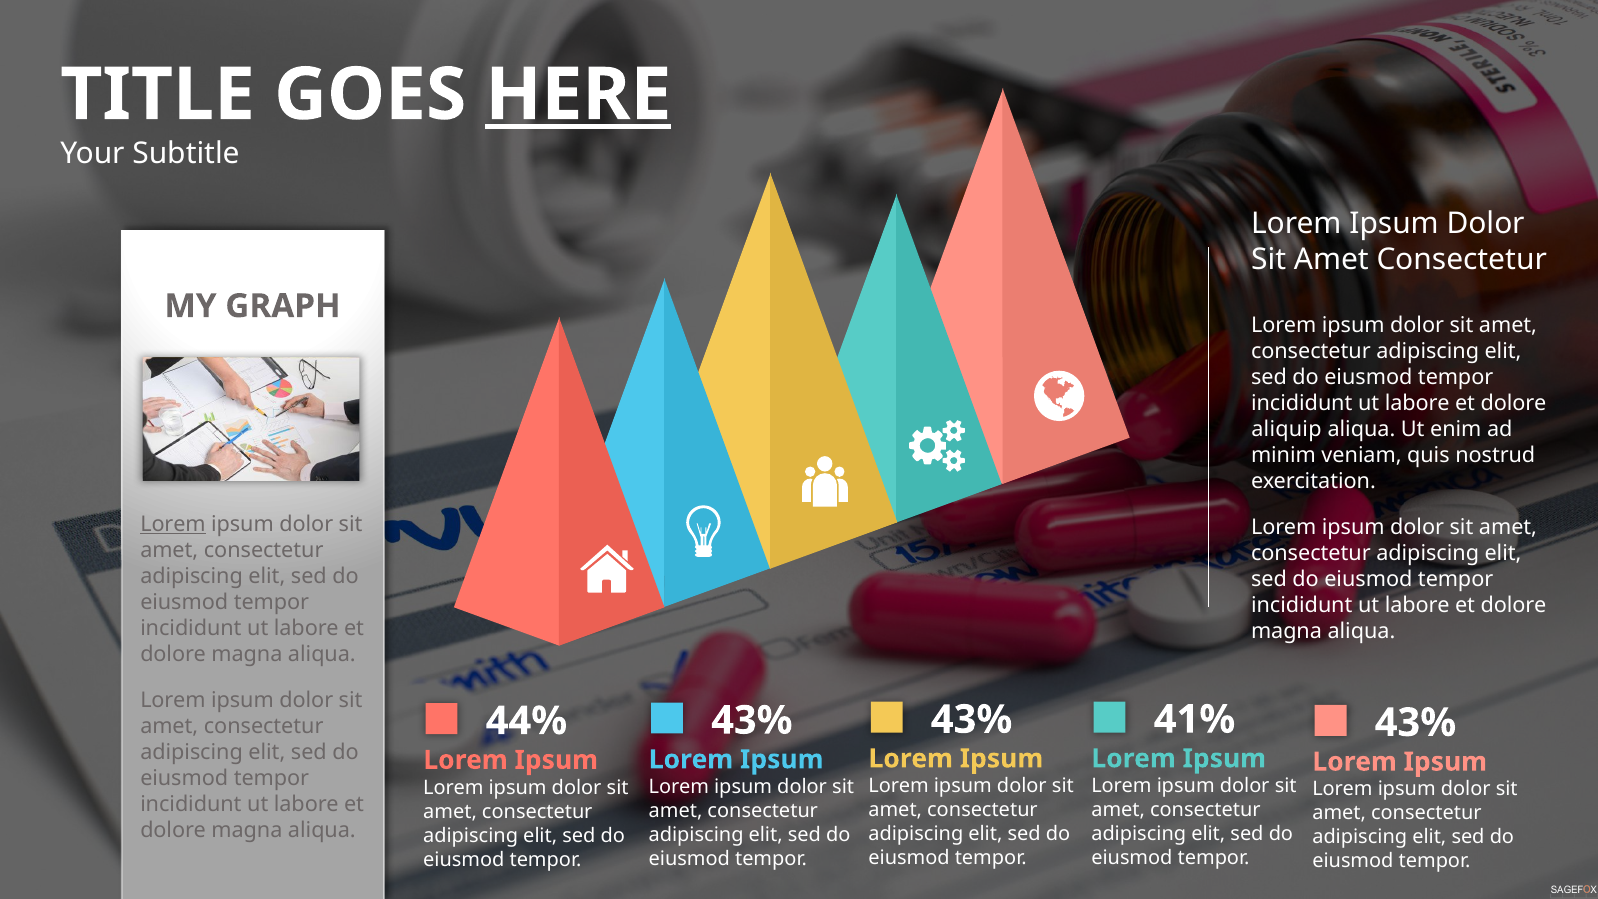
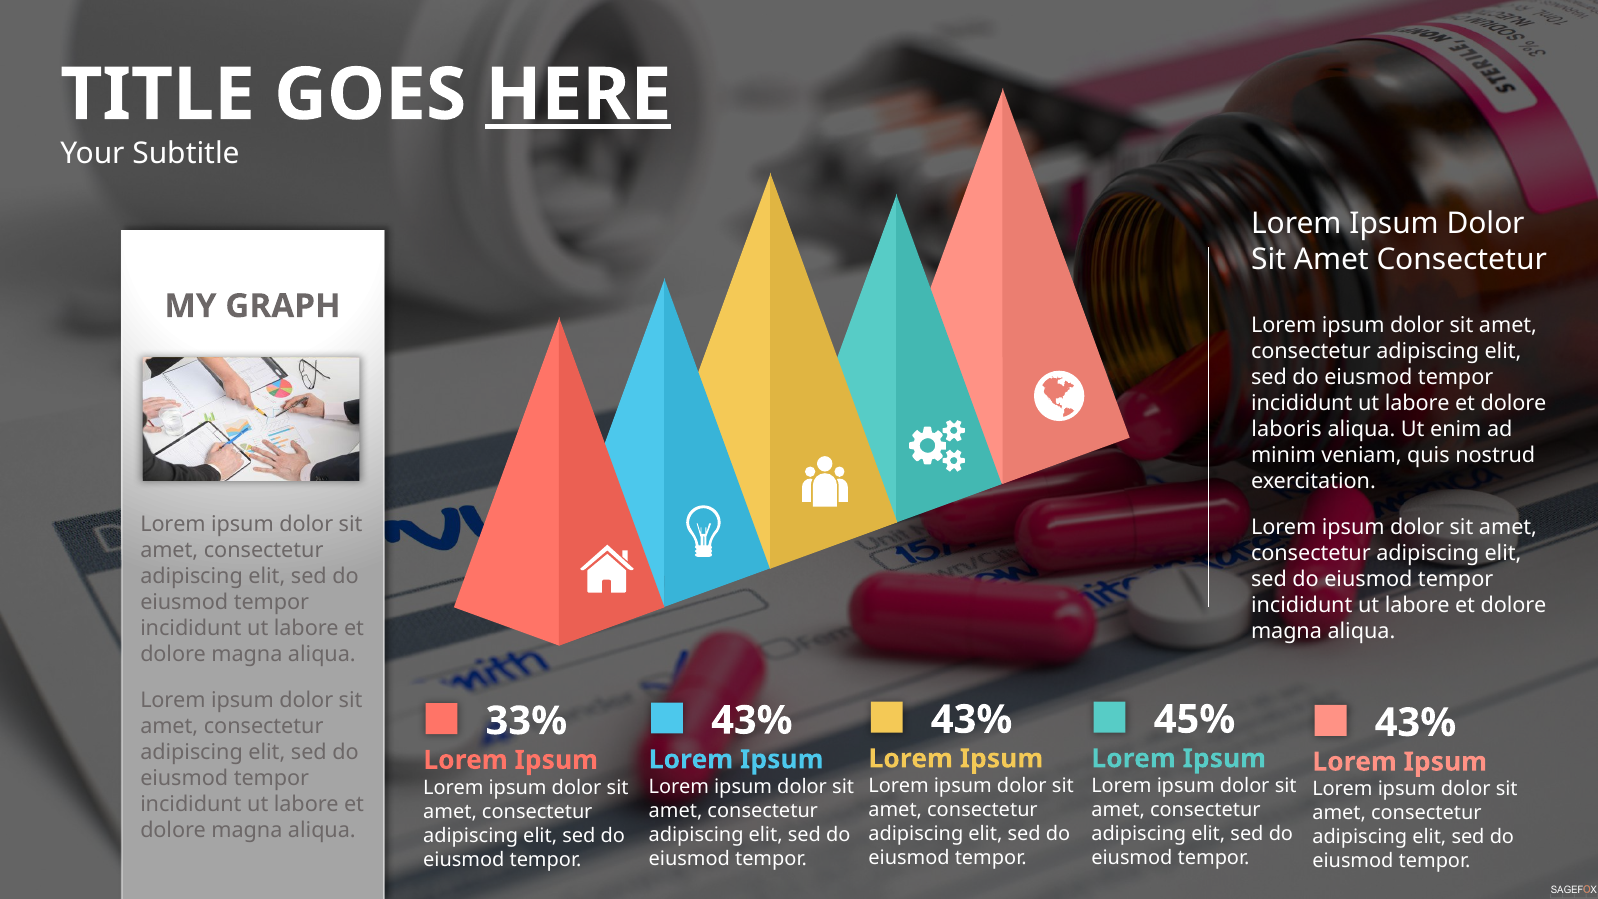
aliquip: aliquip -> laboris
Lorem at (173, 524) underline: present -> none
41%: 41% -> 45%
44%: 44% -> 33%
